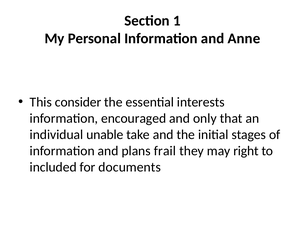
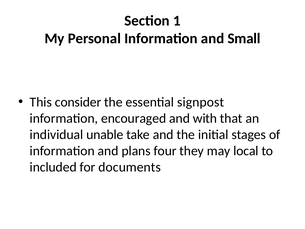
Anne: Anne -> Small
interests: interests -> signpost
only: only -> with
frail: frail -> four
right: right -> local
